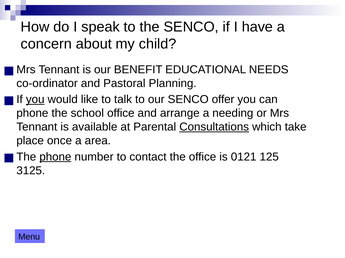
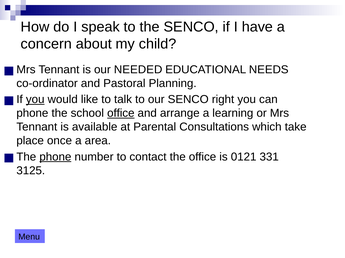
BENEFIT: BENEFIT -> NEEDED
offer: offer -> right
office at (121, 114) underline: none -> present
needing: needing -> learning
Consultations underline: present -> none
125: 125 -> 331
